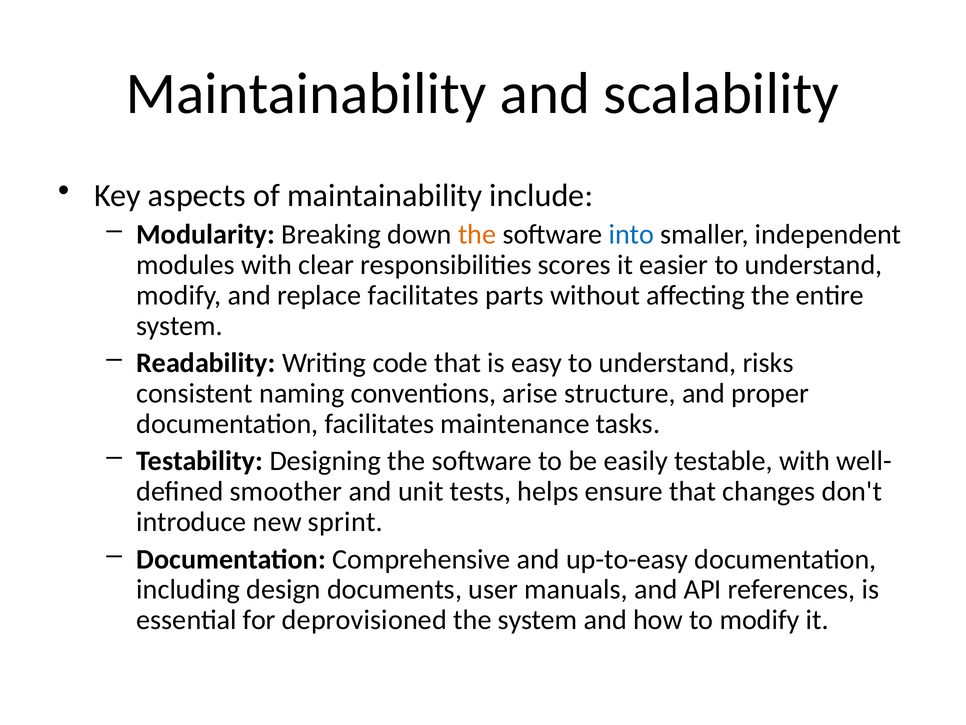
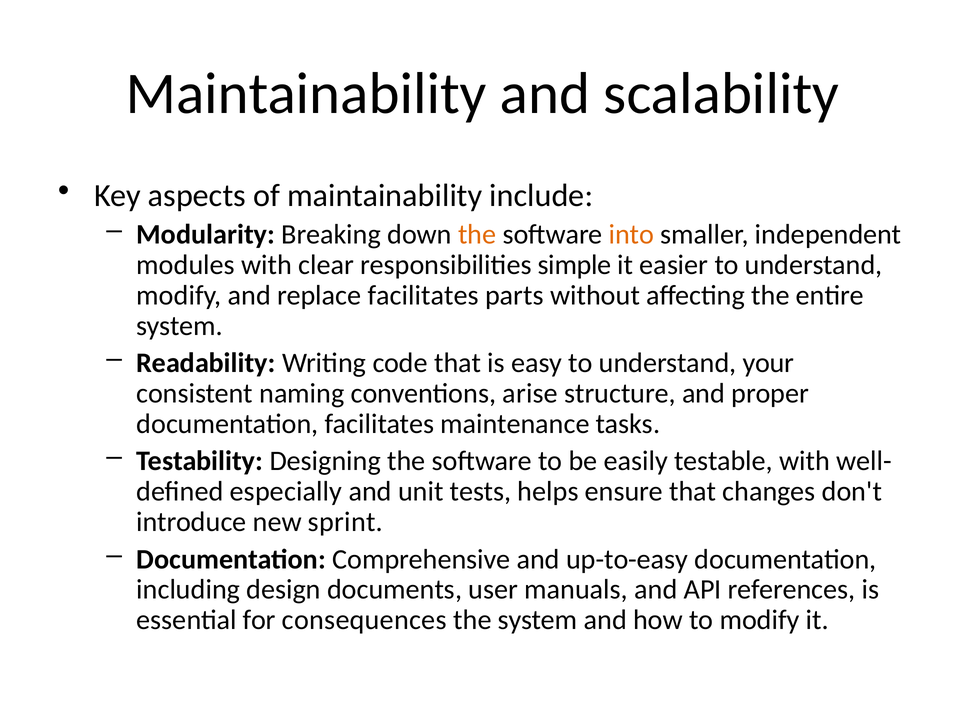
into colour: blue -> orange
scores: scores -> simple
risks: risks -> your
smoother: smoother -> especially
deprovisioned: deprovisioned -> consequences
